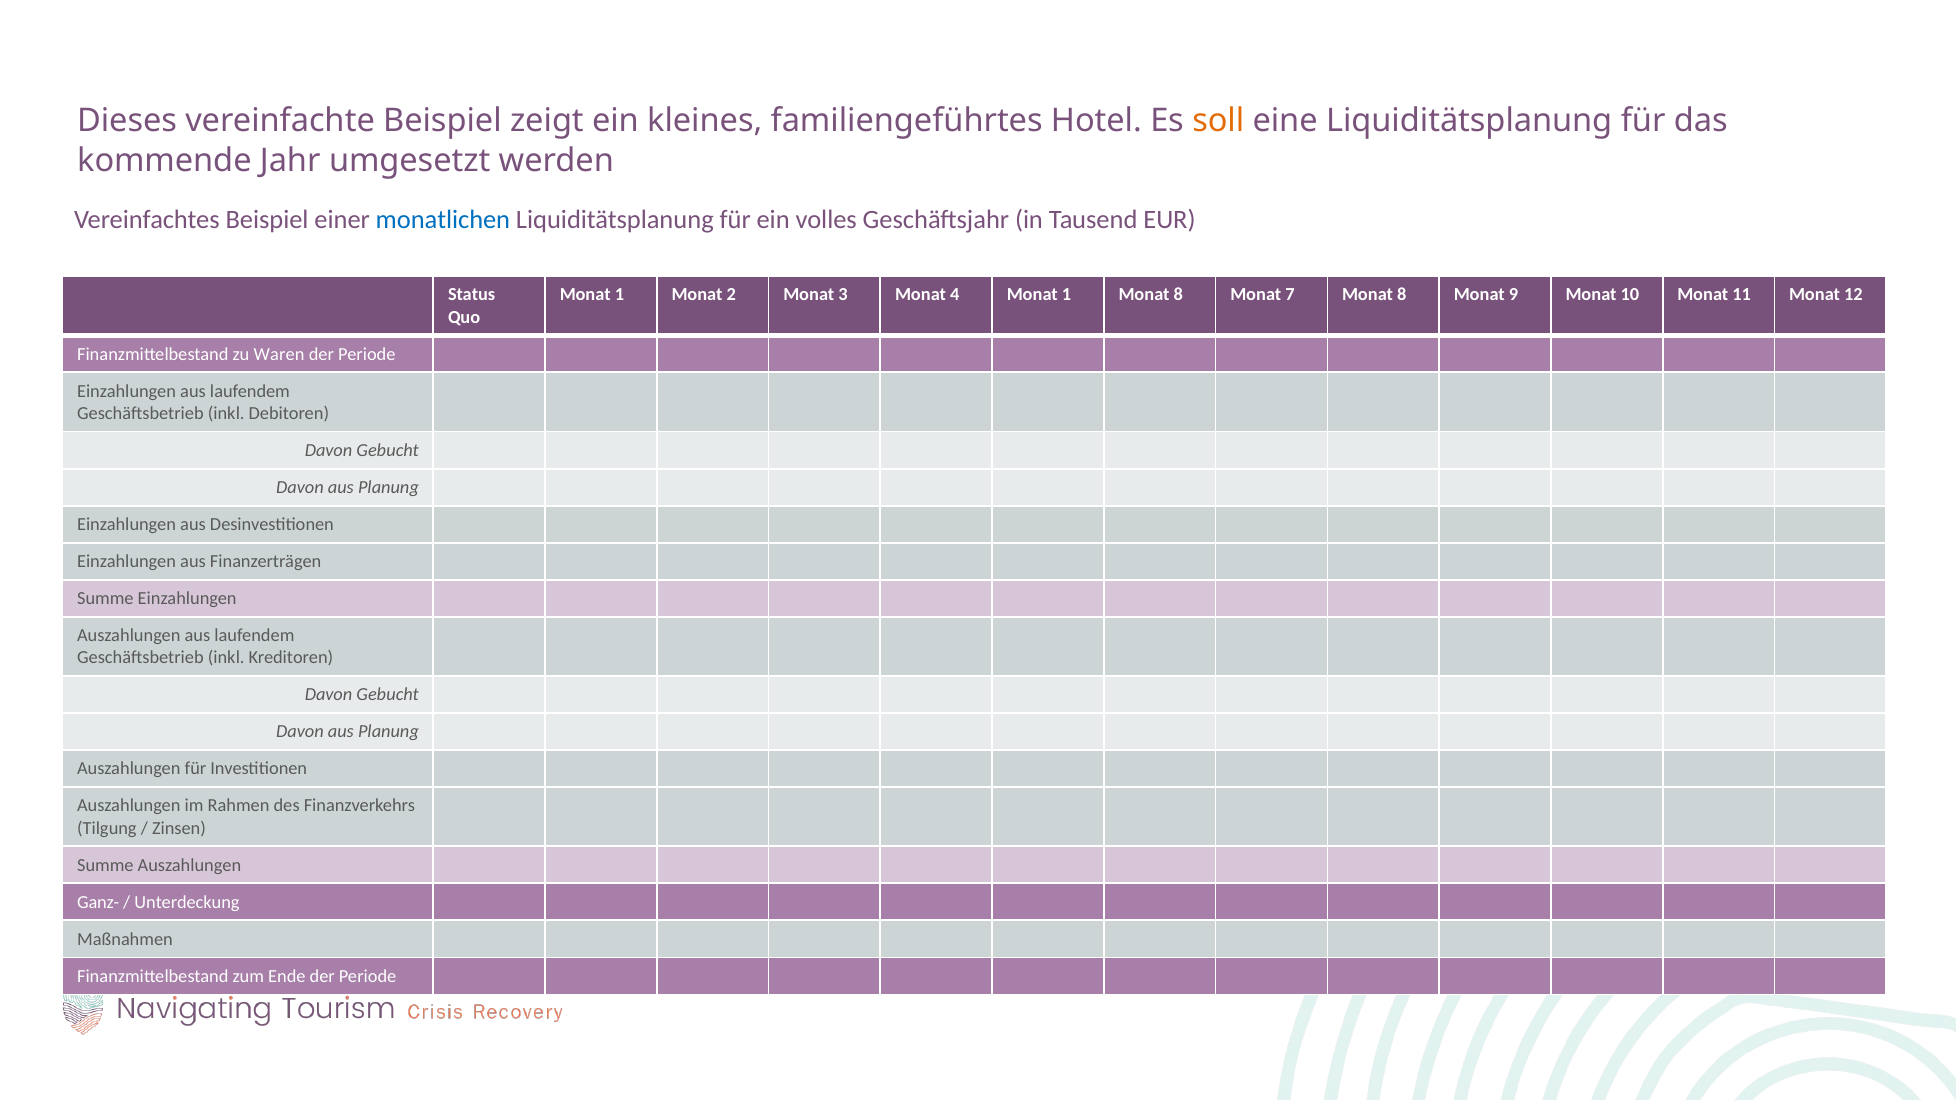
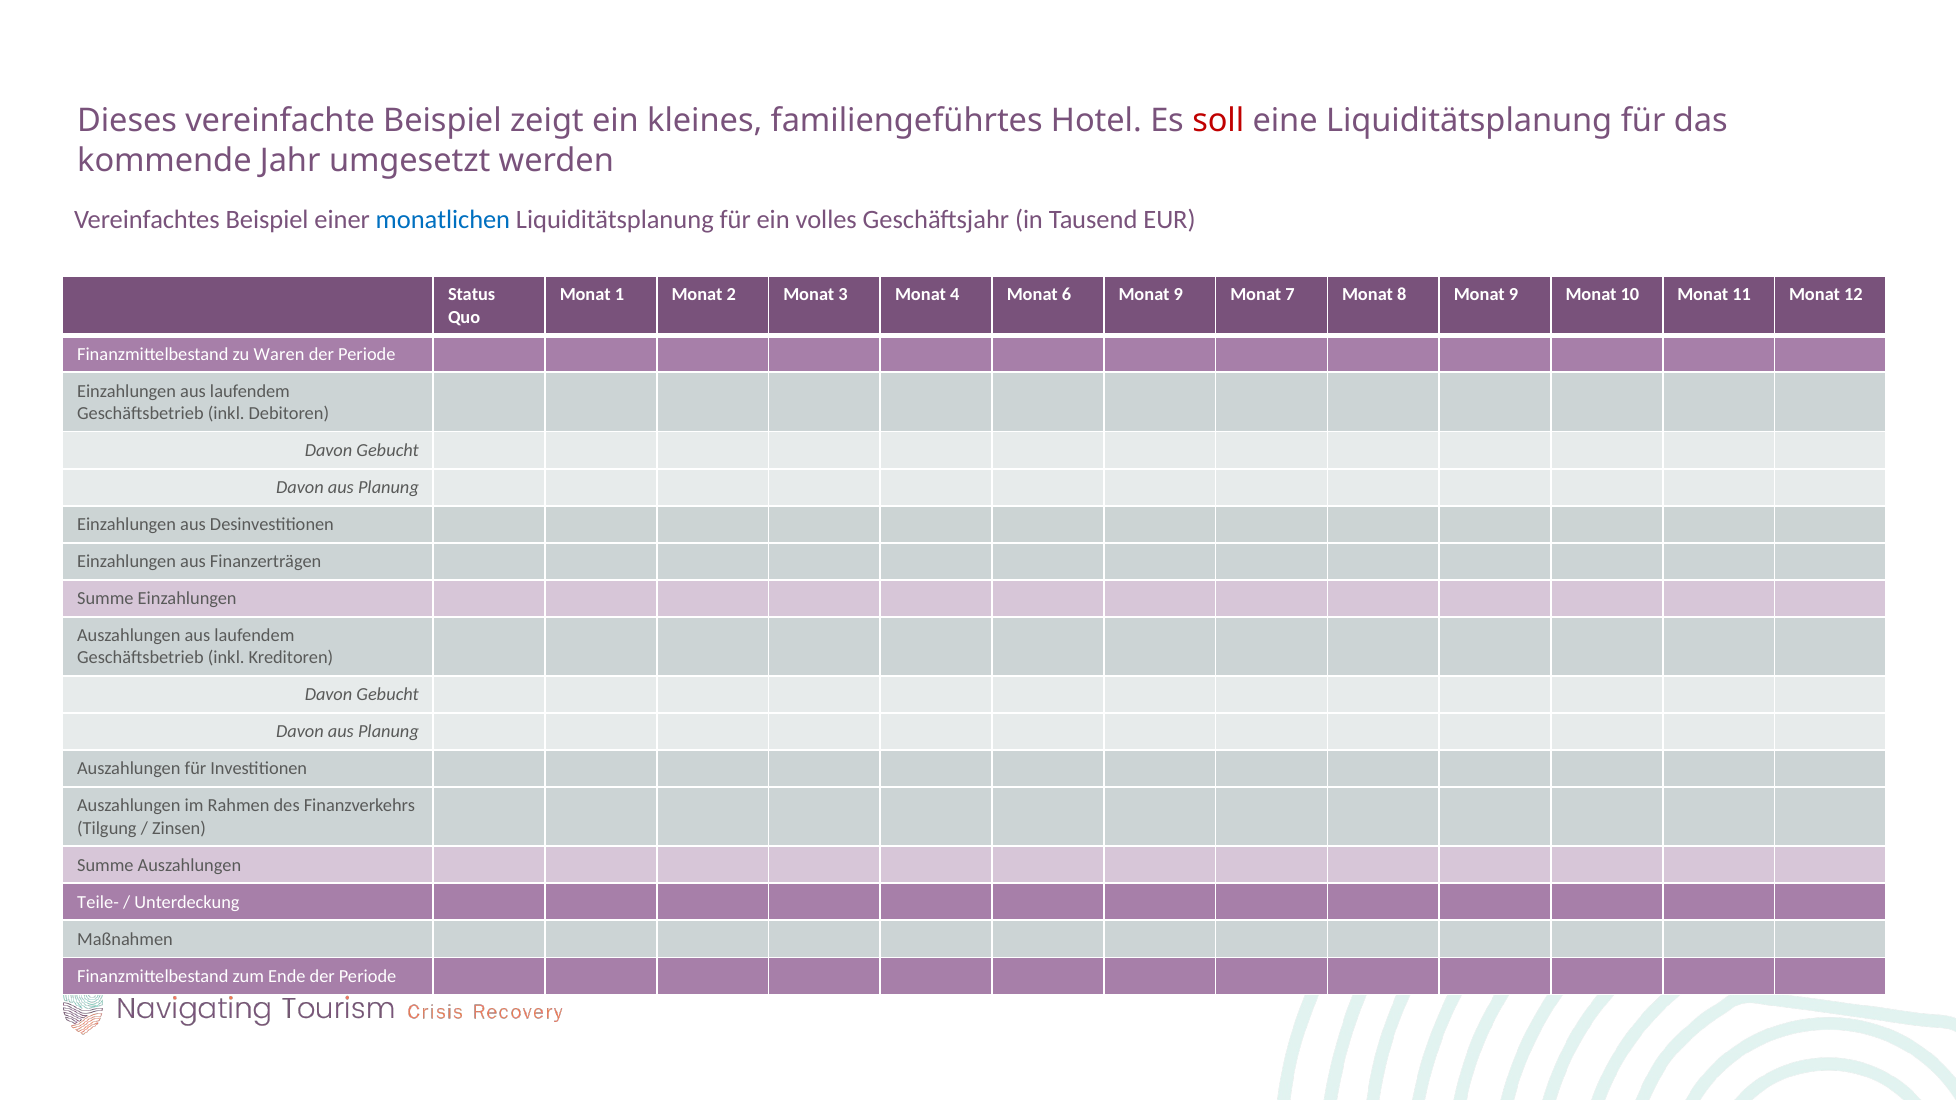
soll colour: orange -> red
4 Monat 1: 1 -> 6
8 at (1178, 295): 8 -> 9
Ganz-: Ganz- -> Teile-
